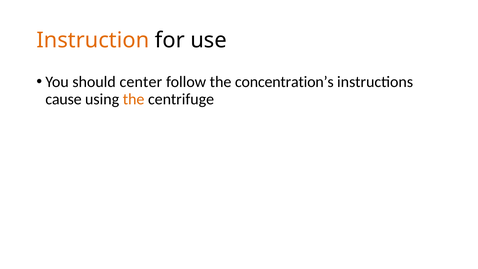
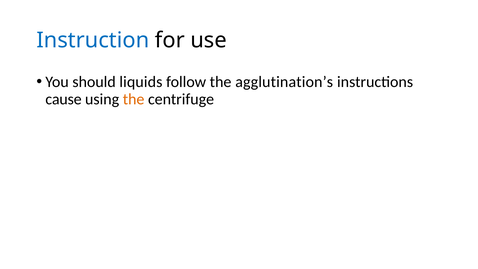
Instruction colour: orange -> blue
center: center -> liquids
concentration’s: concentration’s -> agglutination’s
